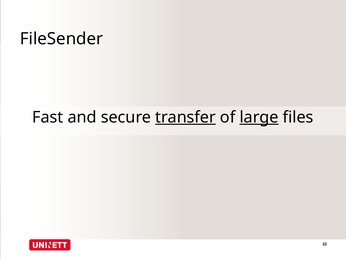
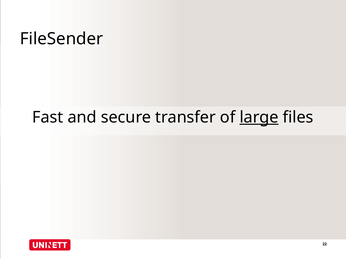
transfer underline: present -> none
